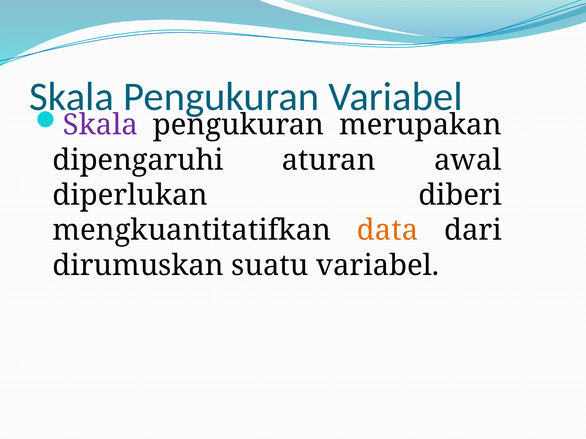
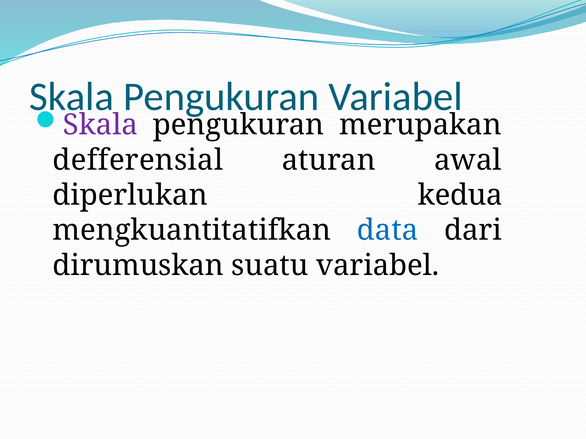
dipengaruhi: dipengaruhi -> defferensial
diberi: diberi -> kedua
data colour: orange -> blue
